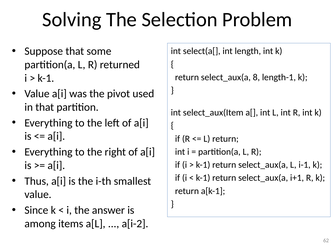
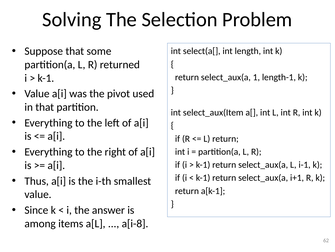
8: 8 -> 1
a[i-2: a[i-2 -> a[i-8
